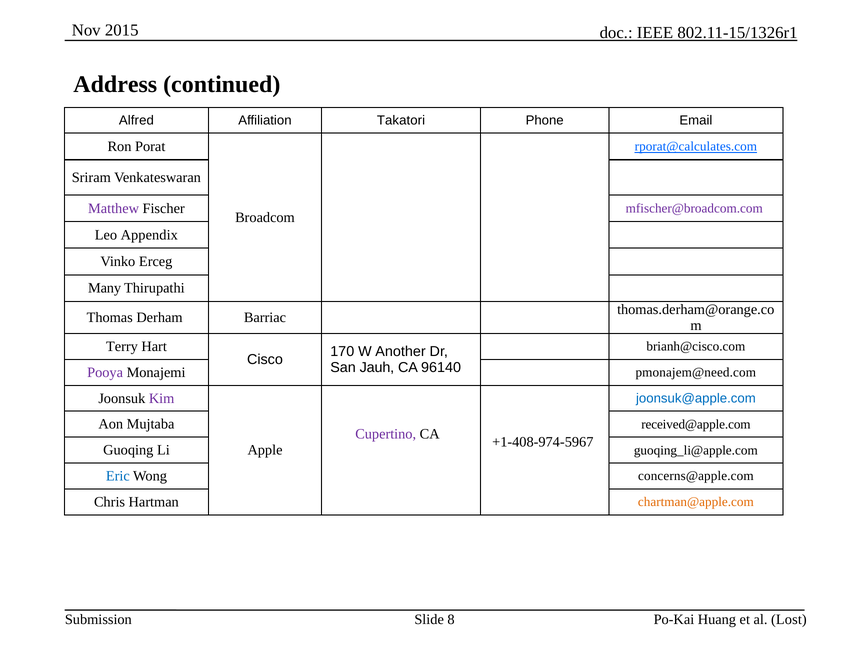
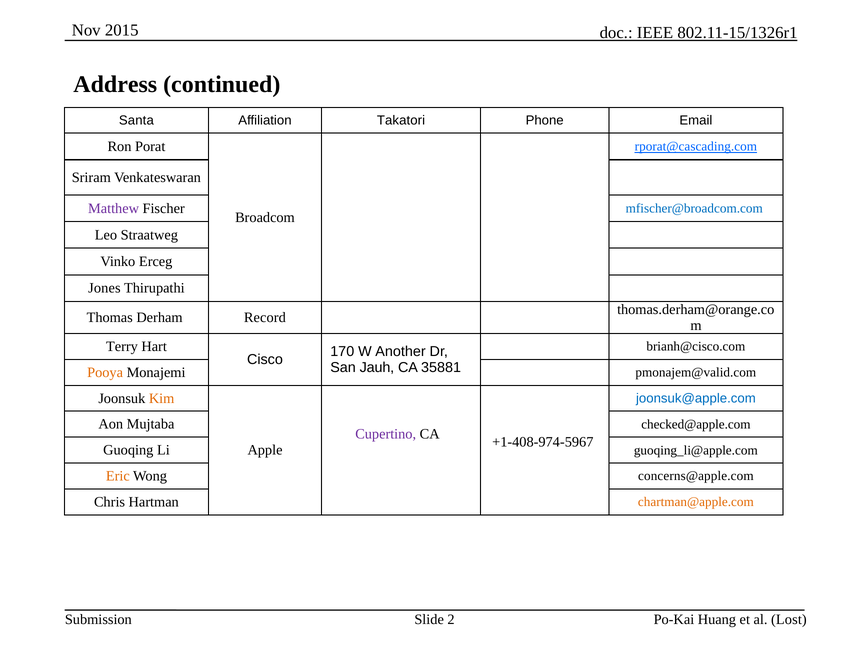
Alfred: Alfred -> Santa
rporat@calculates.com: rporat@calculates.com -> rporat@cascading.com
mfischer@broadcom.com colour: purple -> blue
Appendix: Appendix -> Straatweg
Many: Many -> Jones
Barriac: Barriac -> Record
96140: 96140 -> 35881
Pooya colour: purple -> orange
pmonajem@need.com: pmonajem@need.com -> pmonajem@valid.com
Kim colour: purple -> orange
received@apple.com: received@apple.com -> checked@apple.com
Eric colour: blue -> orange
8: 8 -> 2
